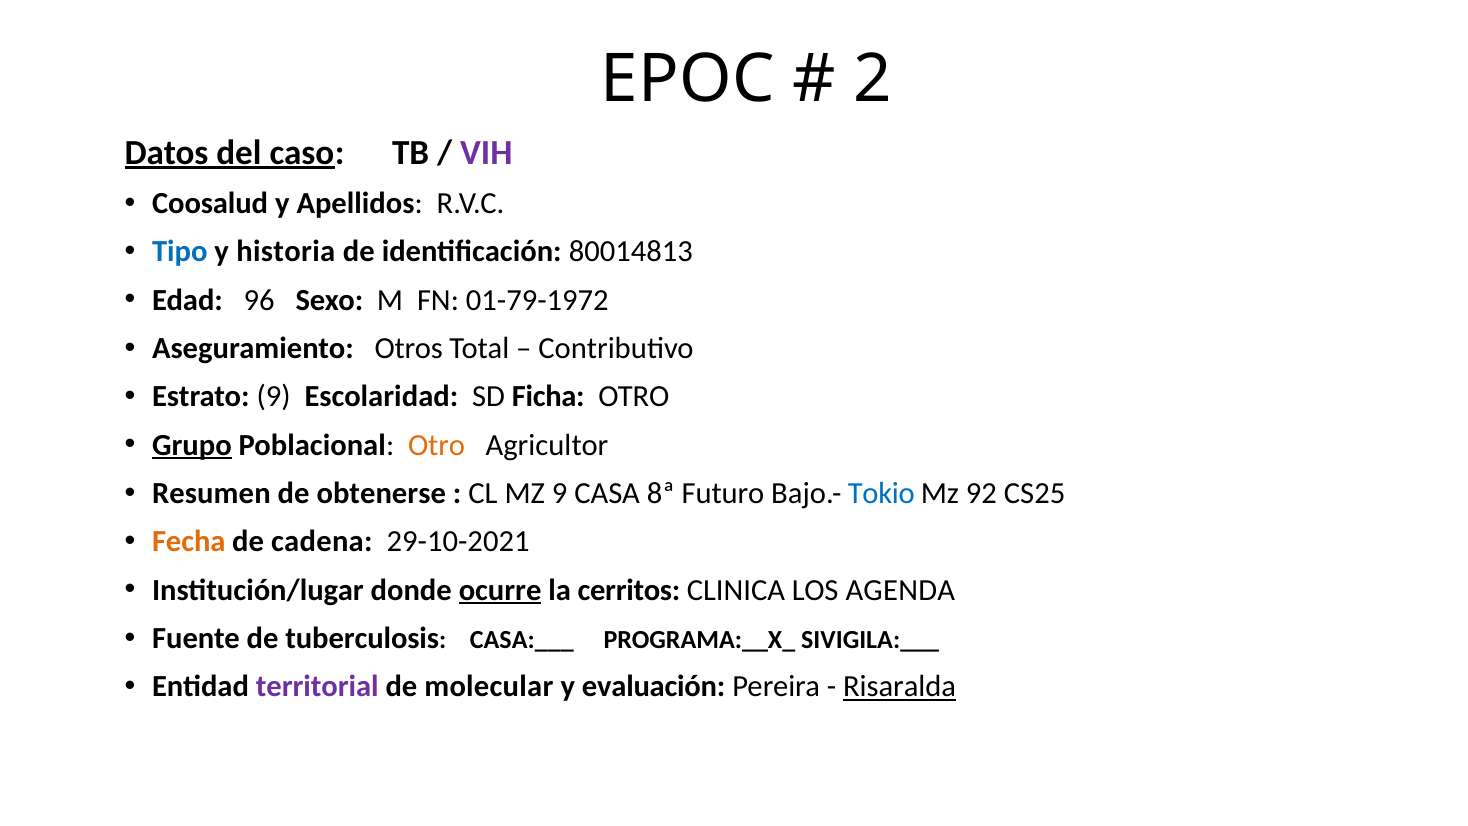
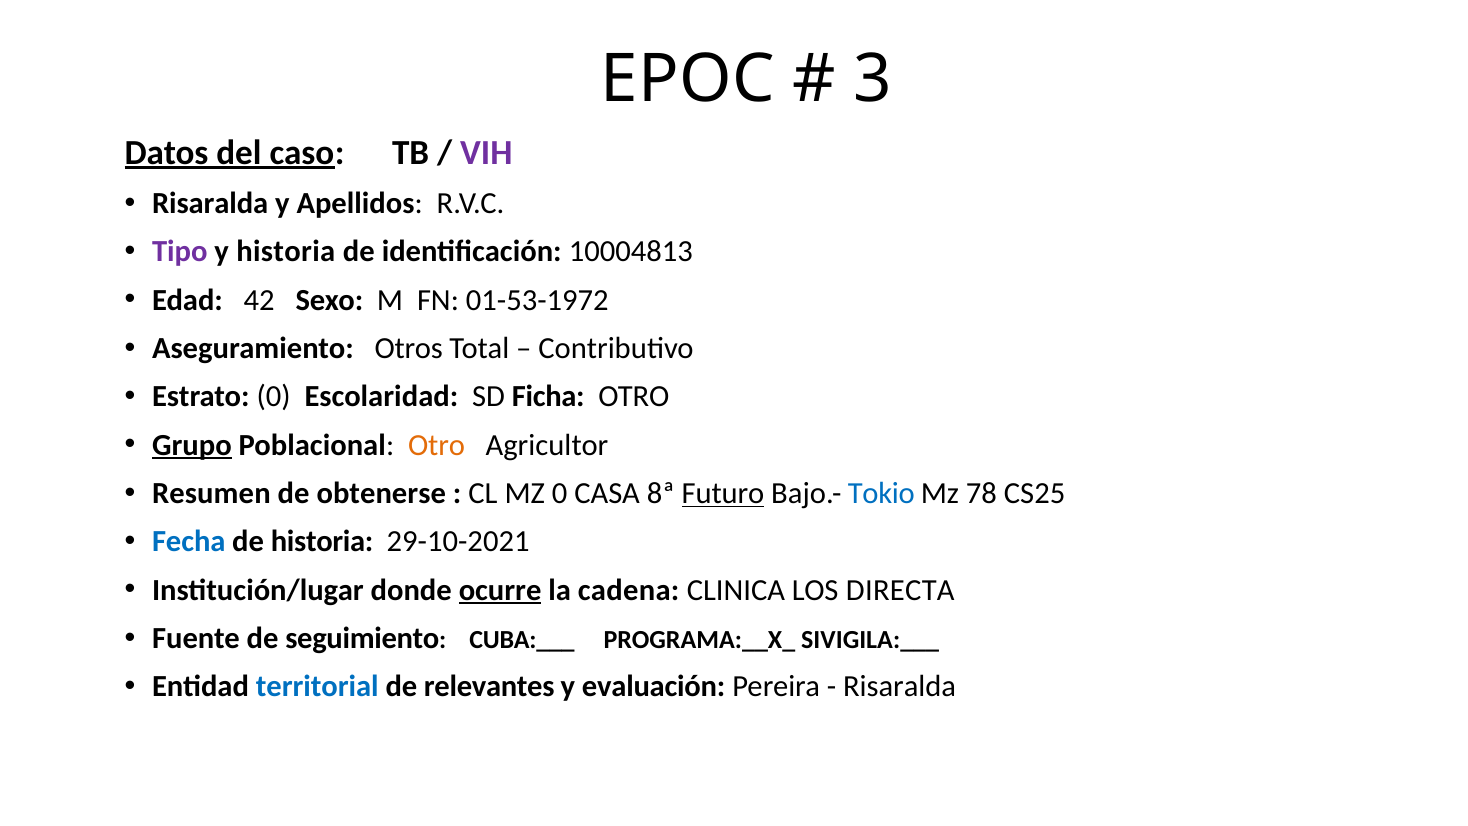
2: 2 -> 3
Coosalud at (210, 203): Coosalud -> Risaralda
Tipo colour: blue -> purple
80014813: 80014813 -> 10004813
96: 96 -> 42
01-79-1972: 01-79-1972 -> 01-53-1972
Estrato 9: 9 -> 0
MZ 9: 9 -> 0
Futuro underline: none -> present
92: 92 -> 78
Fecha colour: orange -> blue
de cadena: cadena -> historia
cerritos: cerritos -> cadena
AGENDA: AGENDA -> DIRECTA
tuberculosis: tuberculosis -> seguimiento
CASA:___: CASA:___ -> CUBA:___
territorial colour: purple -> blue
molecular: molecular -> relevantes
Risaralda at (900, 687) underline: present -> none
